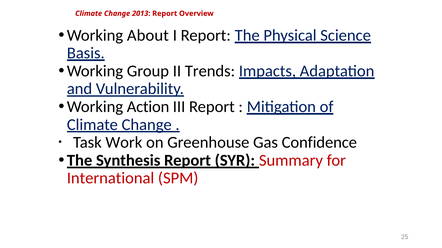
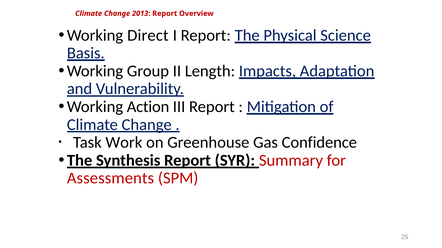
About: About -> Direct
Trends: Trends -> Length
International: International -> Assessments
